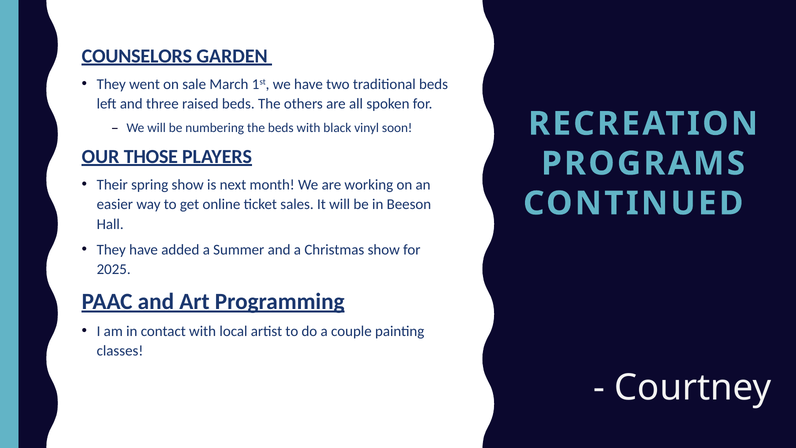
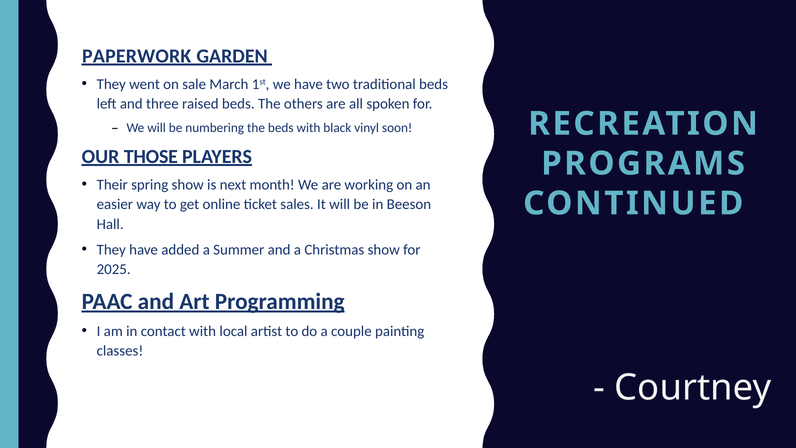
COUNSELORS: COUNSELORS -> PAPERWORK
